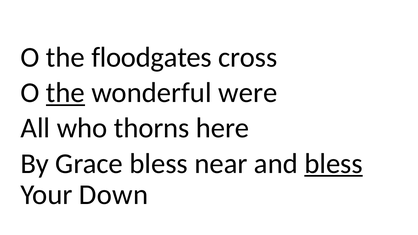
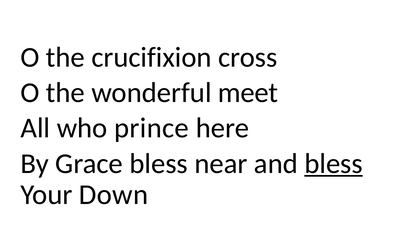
floodgates: floodgates -> crucifixion
the at (65, 93) underline: present -> none
were: were -> meet
thorns: thorns -> prince
